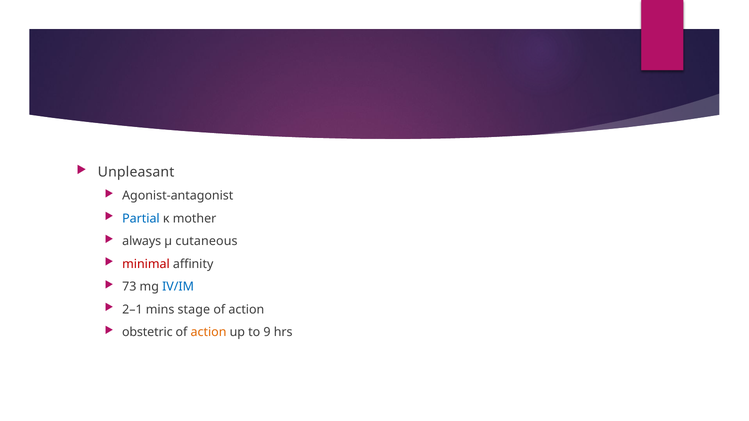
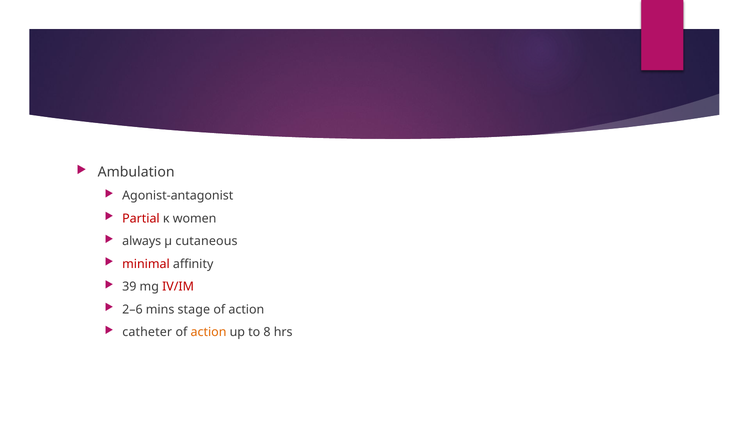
Unpleasant: Unpleasant -> Ambulation
Partial colour: blue -> red
mother: mother -> women
73: 73 -> 39
IV/IM colour: blue -> red
2–1: 2–1 -> 2–6
obstetric: obstetric -> catheter
9: 9 -> 8
